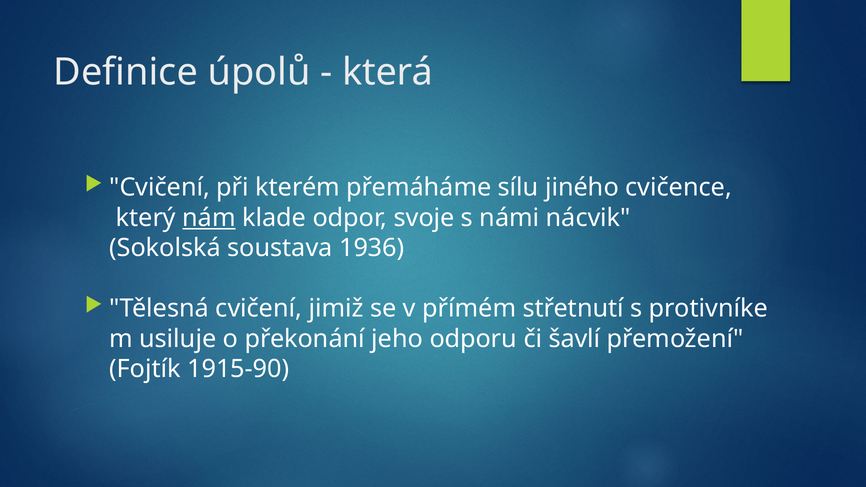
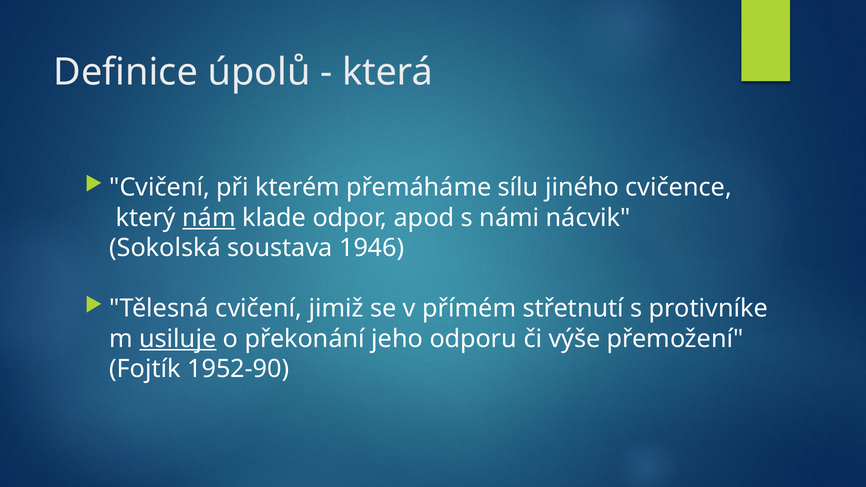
svoje: svoje -> apod
1936: 1936 -> 1946
usiluje underline: none -> present
šavlí: šavlí -> výše
1915-90: 1915-90 -> 1952-90
